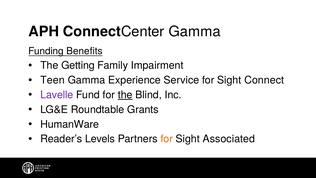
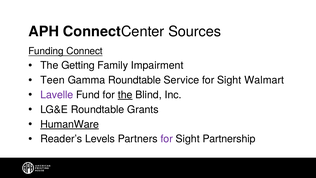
ConnectCenter Gamma: Gamma -> Sources
Benefits: Benefits -> Connect
Gamma Experience: Experience -> Roundtable
Connect: Connect -> Walmart
HumanWare underline: none -> present
for at (167, 139) colour: orange -> purple
Associated: Associated -> Partnership
